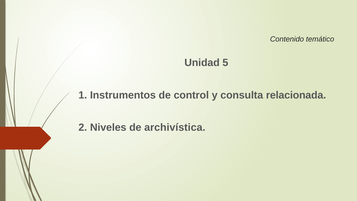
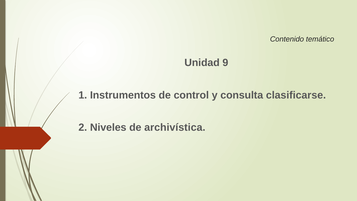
5: 5 -> 9
relacionada: relacionada -> clasificarse
